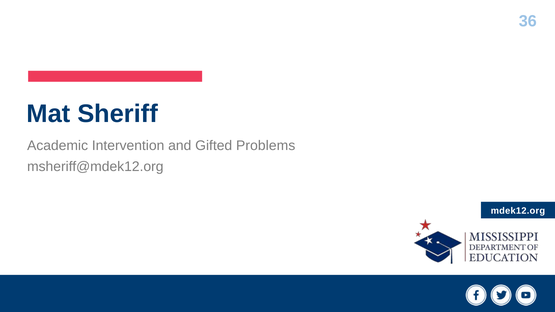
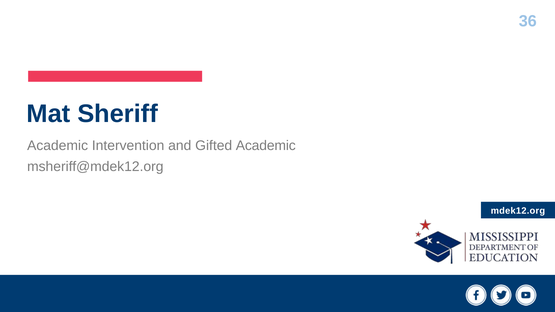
Gifted Problems: Problems -> Academic
